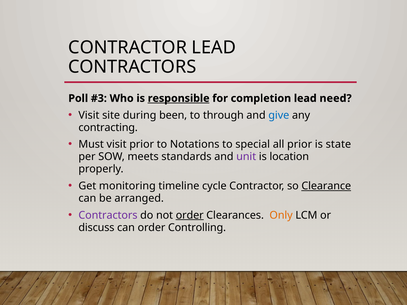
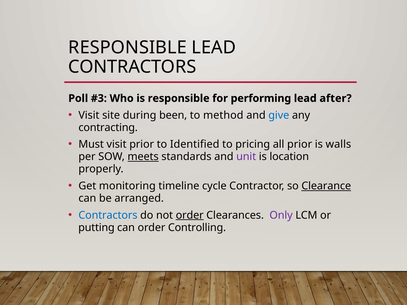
CONTRACTOR at (128, 48): CONTRACTOR -> RESPONSIBLE
responsible at (179, 98) underline: present -> none
completion: completion -> performing
need: need -> after
through: through -> method
Notations: Notations -> Identified
special: special -> pricing
state: state -> walls
meets underline: none -> present
Contractors at (108, 215) colour: purple -> blue
Only colour: orange -> purple
discuss: discuss -> putting
